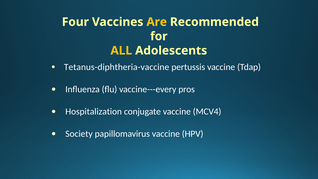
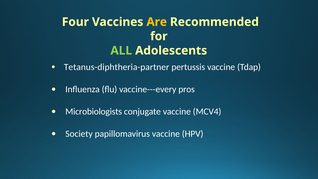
ALL colour: yellow -> light green
Tetanus-diphtheria-vaccine: Tetanus-diphtheria-vaccine -> Tetanus-diphtheria-partner
Hospitalization: Hospitalization -> Microbiologists
